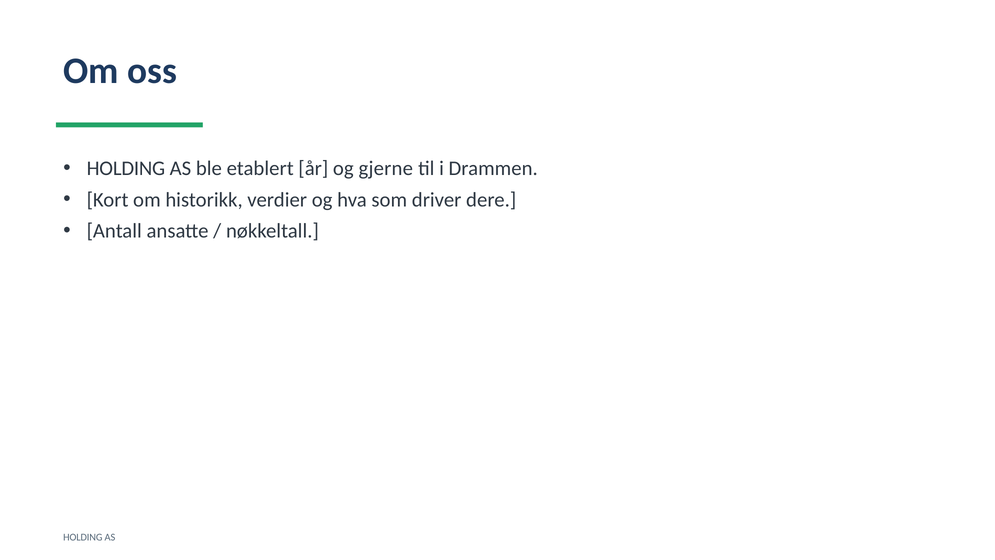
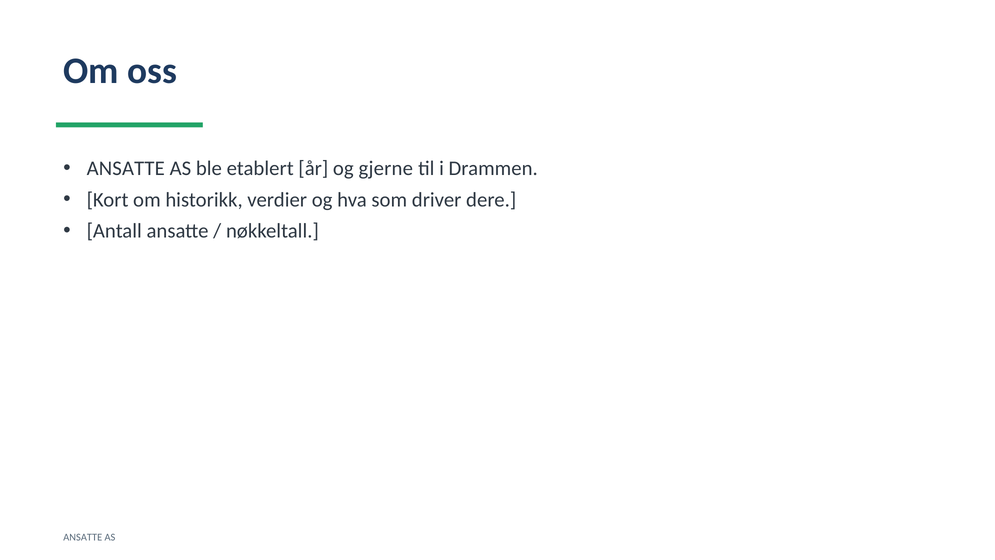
HOLDING at (126, 169): HOLDING -> ANSATTE
HOLDING at (83, 537): HOLDING -> ANSATTE
